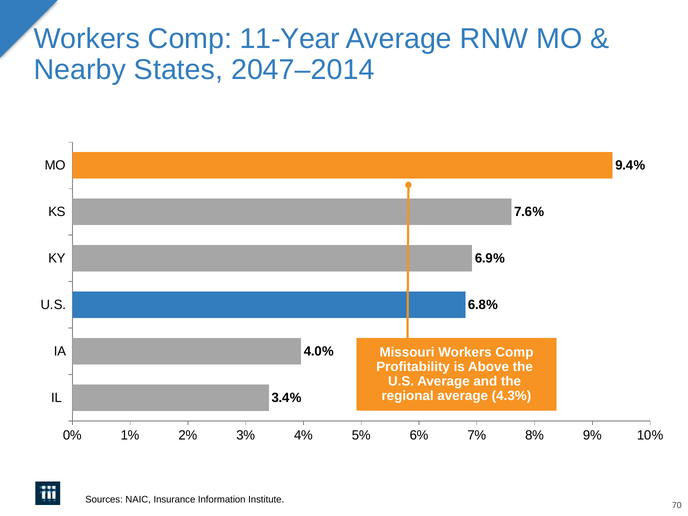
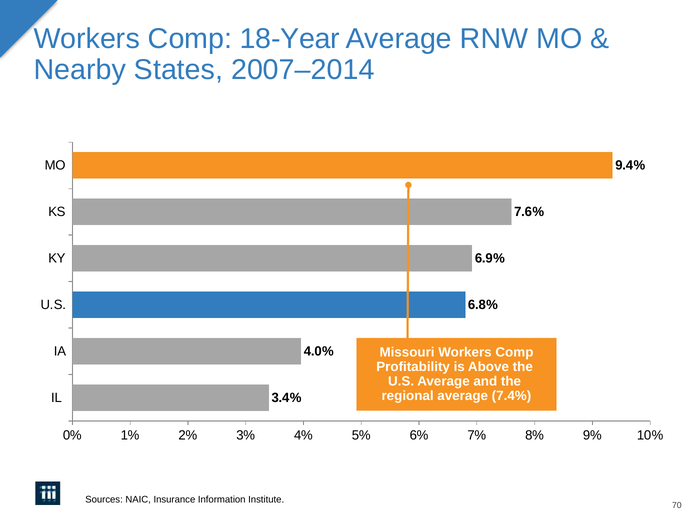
11-Year: 11-Year -> 18-Year
2047–2014: 2047–2014 -> 2007–2014
4.3%: 4.3% -> 7.4%
